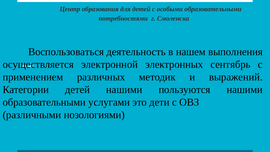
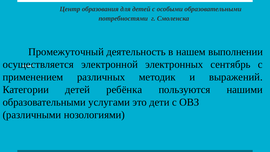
Воспользоваться: Воспользоваться -> Промежуточный
выполнения: выполнения -> выполнении
детей нашими: нашими -> ребёнка
